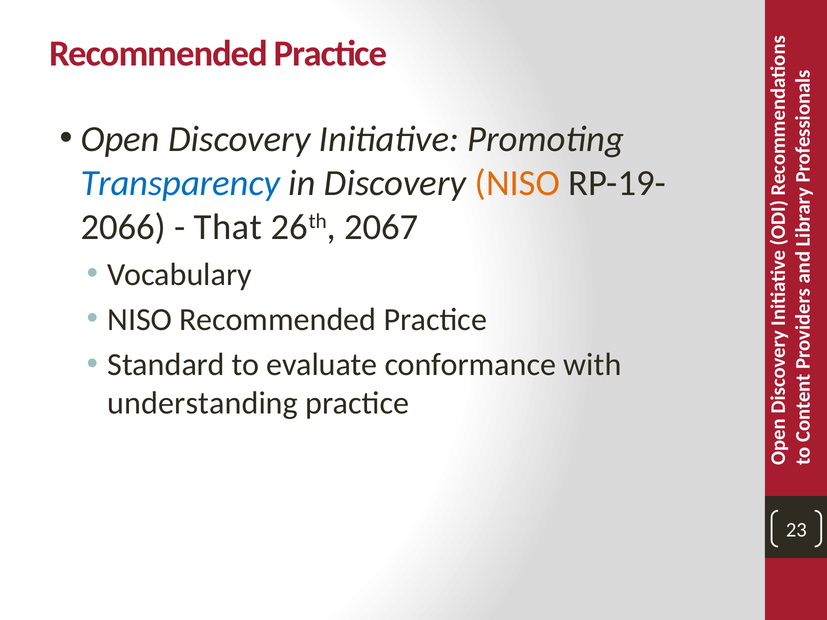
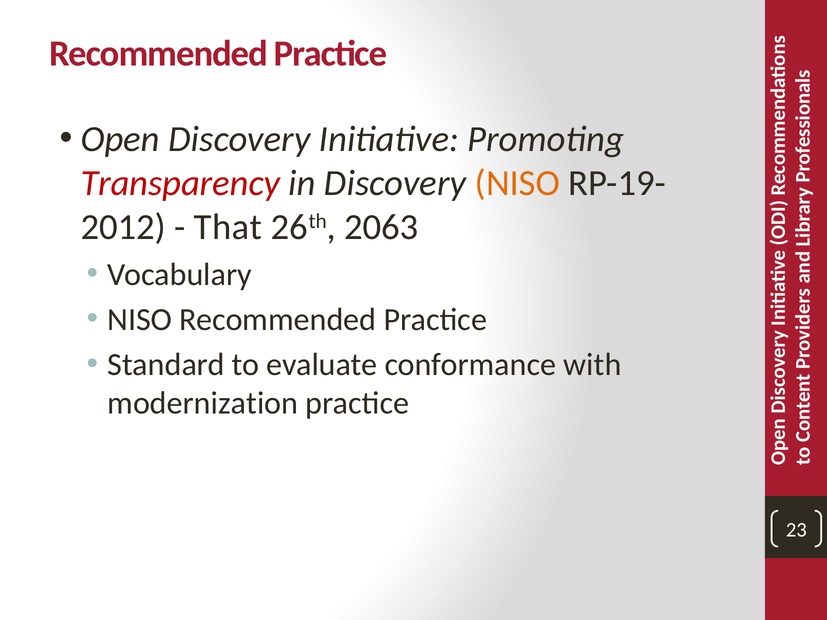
Transparency colour: blue -> red
2066: 2066 -> 2012
2067: 2067 -> 2063
understanding: understanding -> modernization
